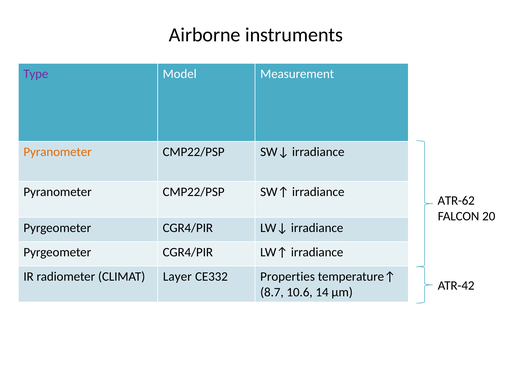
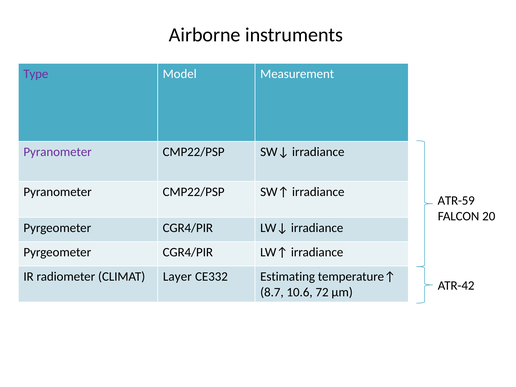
Pyranometer at (58, 152) colour: orange -> purple
ATR-62: ATR-62 -> ATR-59
Properties: Properties -> Estimating
14: 14 -> 72
